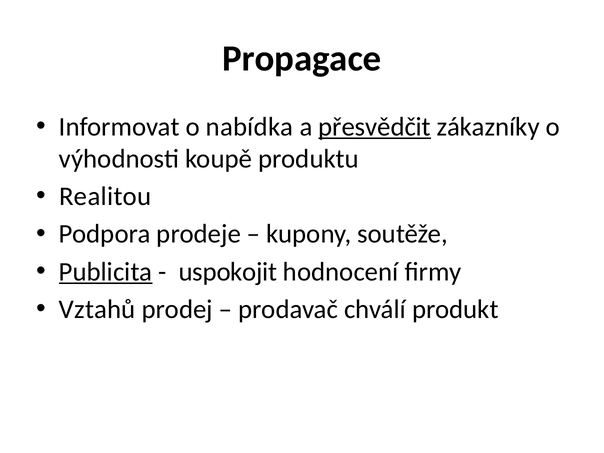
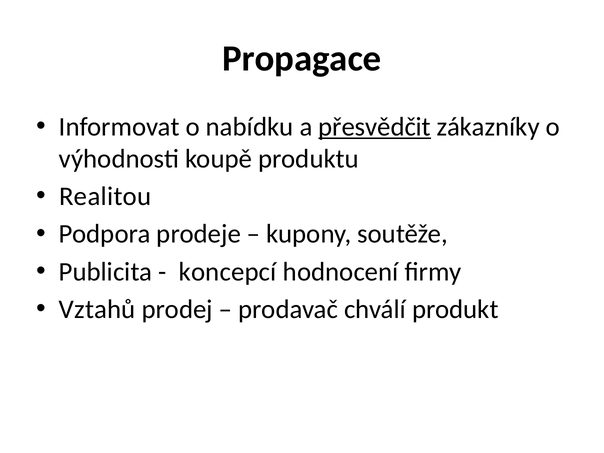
nabídka: nabídka -> nabídku
Publicita underline: present -> none
uspokojit: uspokojit -> koncepcí
